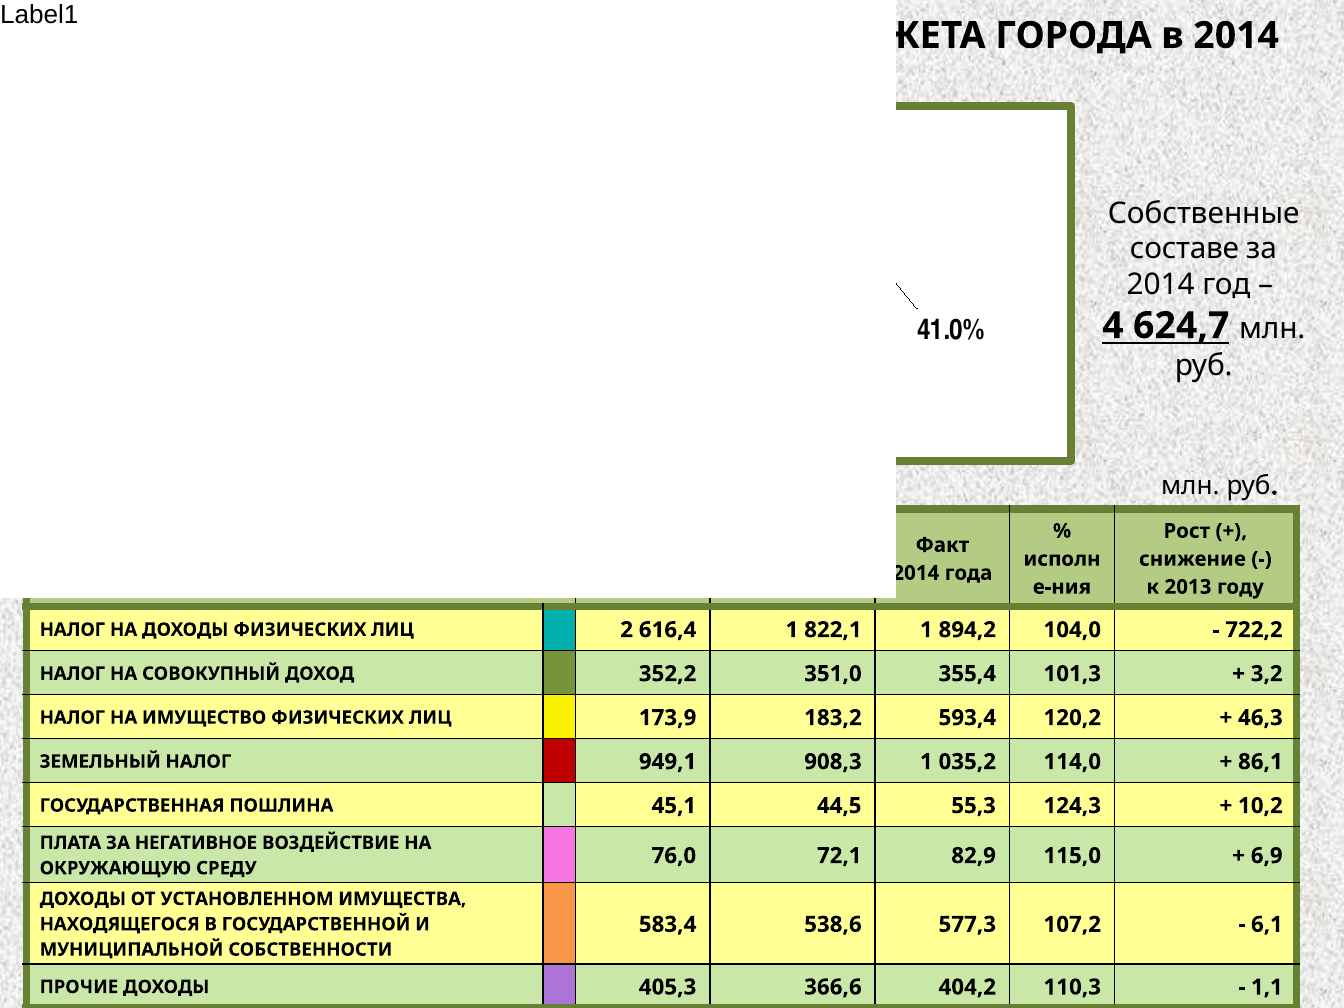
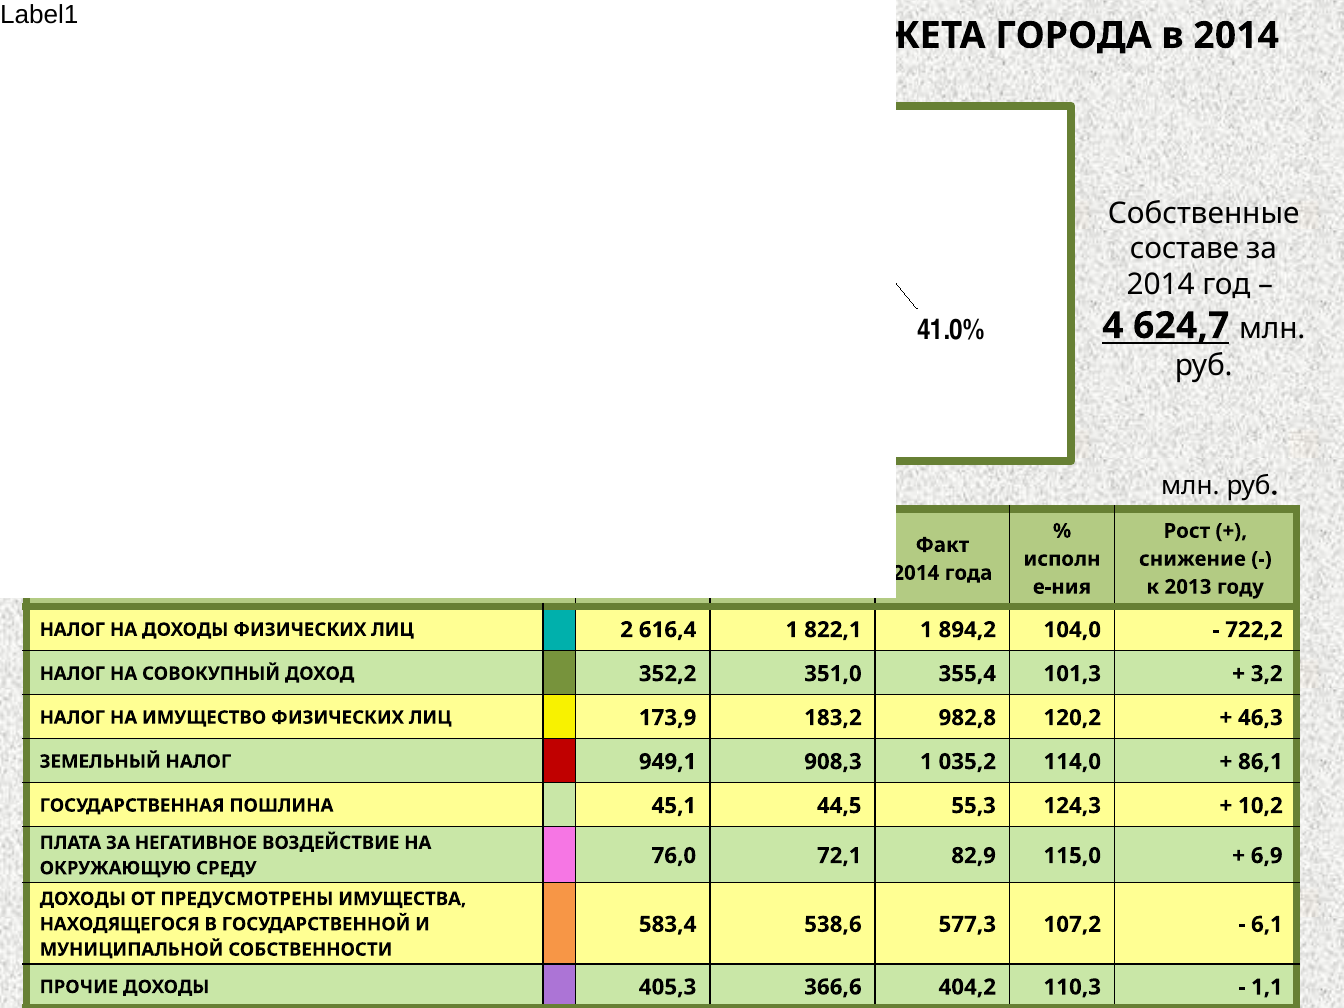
593,4: 593,4 -> 982,8
УСТАНОВЛЕННОМ: УСТАНОВЛЕННОМ -> ПРЕДУСМОТРЕНЫ
